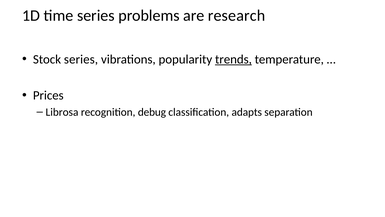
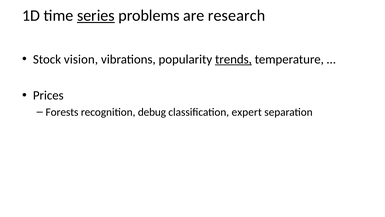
series at (96, 16) underline: none -> present
Stock series: series -> vision
Librosa: Librosa -> Forests
adapts: adapts -> expert
